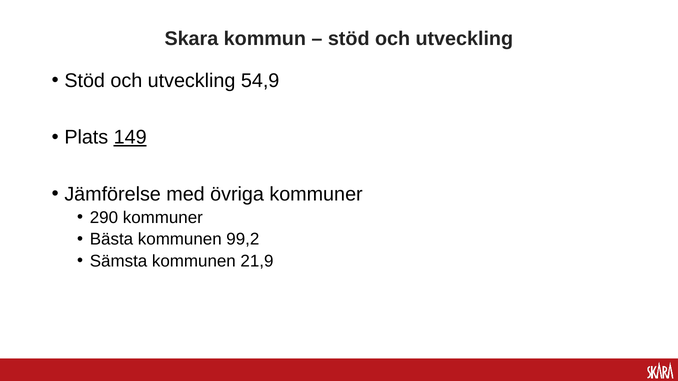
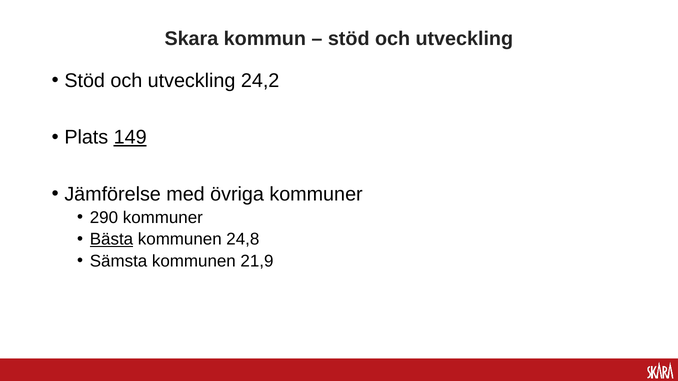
54,9: 54,9 -> 24,2
Bästa underline: none -> present
99,2: 99,2 -> 24,8
